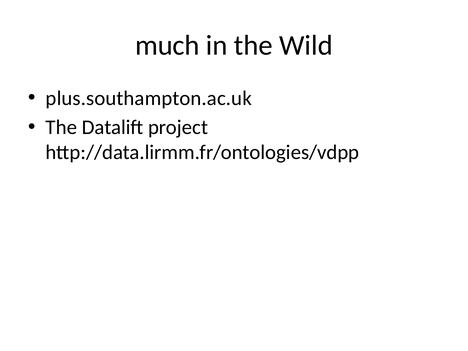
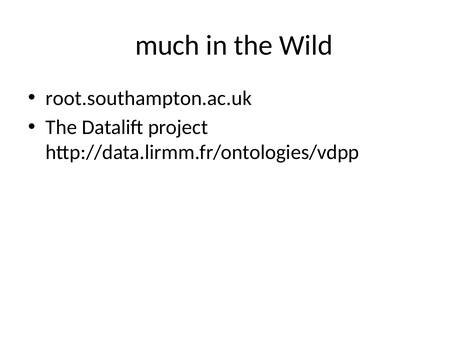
plus.southampton.ac.uk: plus.southampton.ac.uk -> root.southampton.ac.uk
